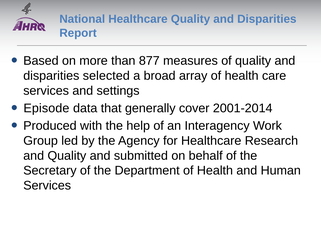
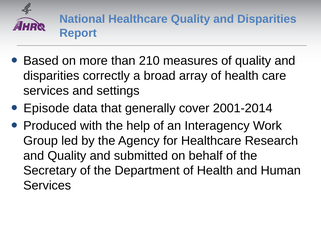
877: 877 -> 210
selected: selected -> correctly
